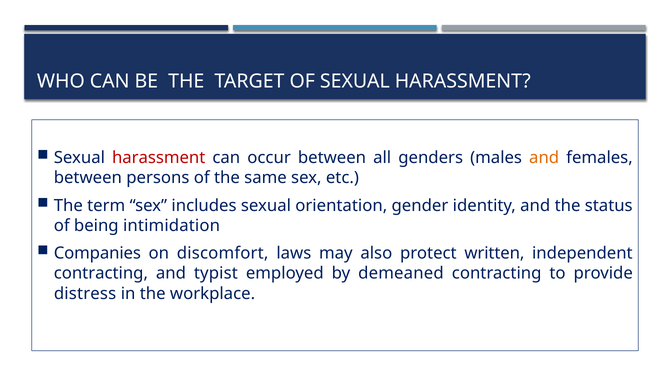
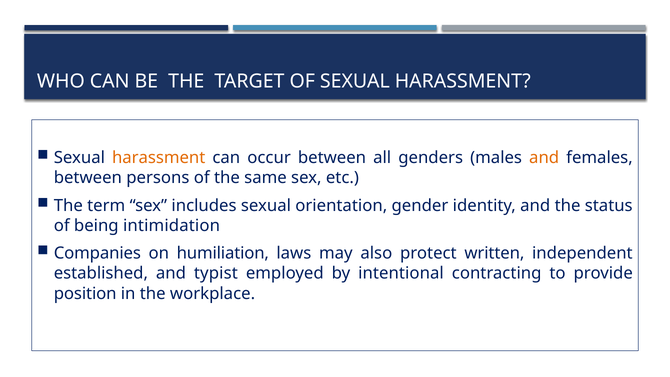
harassment at (159, 158) colour: red -> orange
discomfort: discomfort -> humiliation
contracting at (101, 273): contracting -> established
demeaned: demeaned -> intentional
distress: distress -> position
